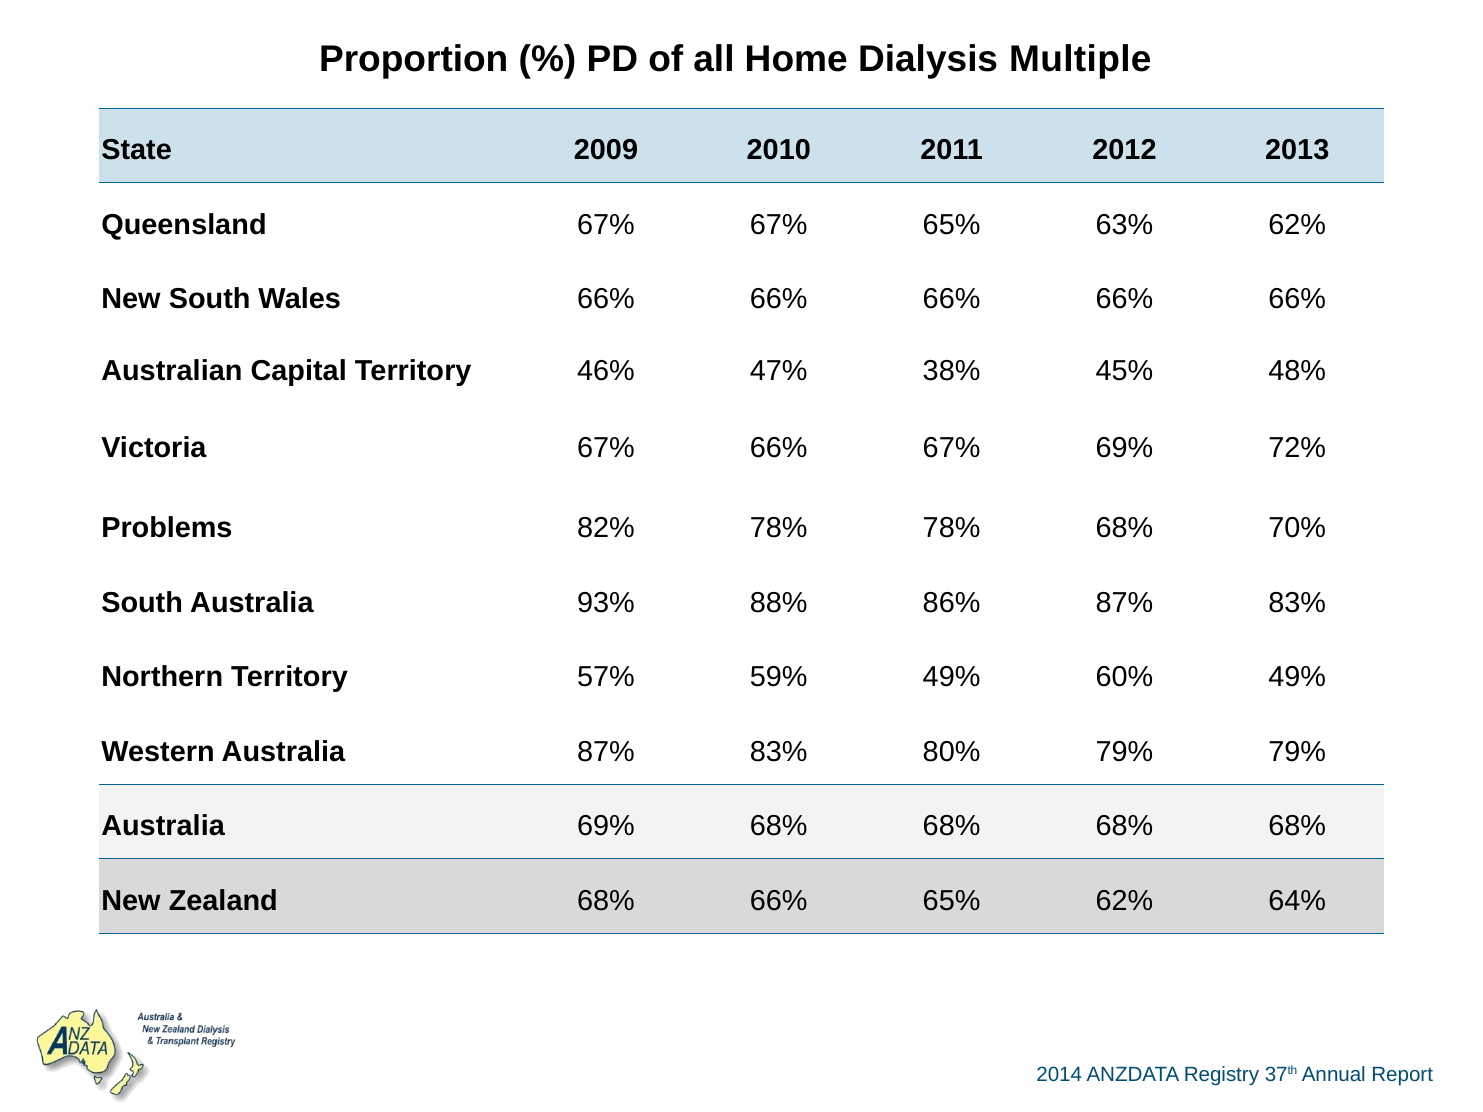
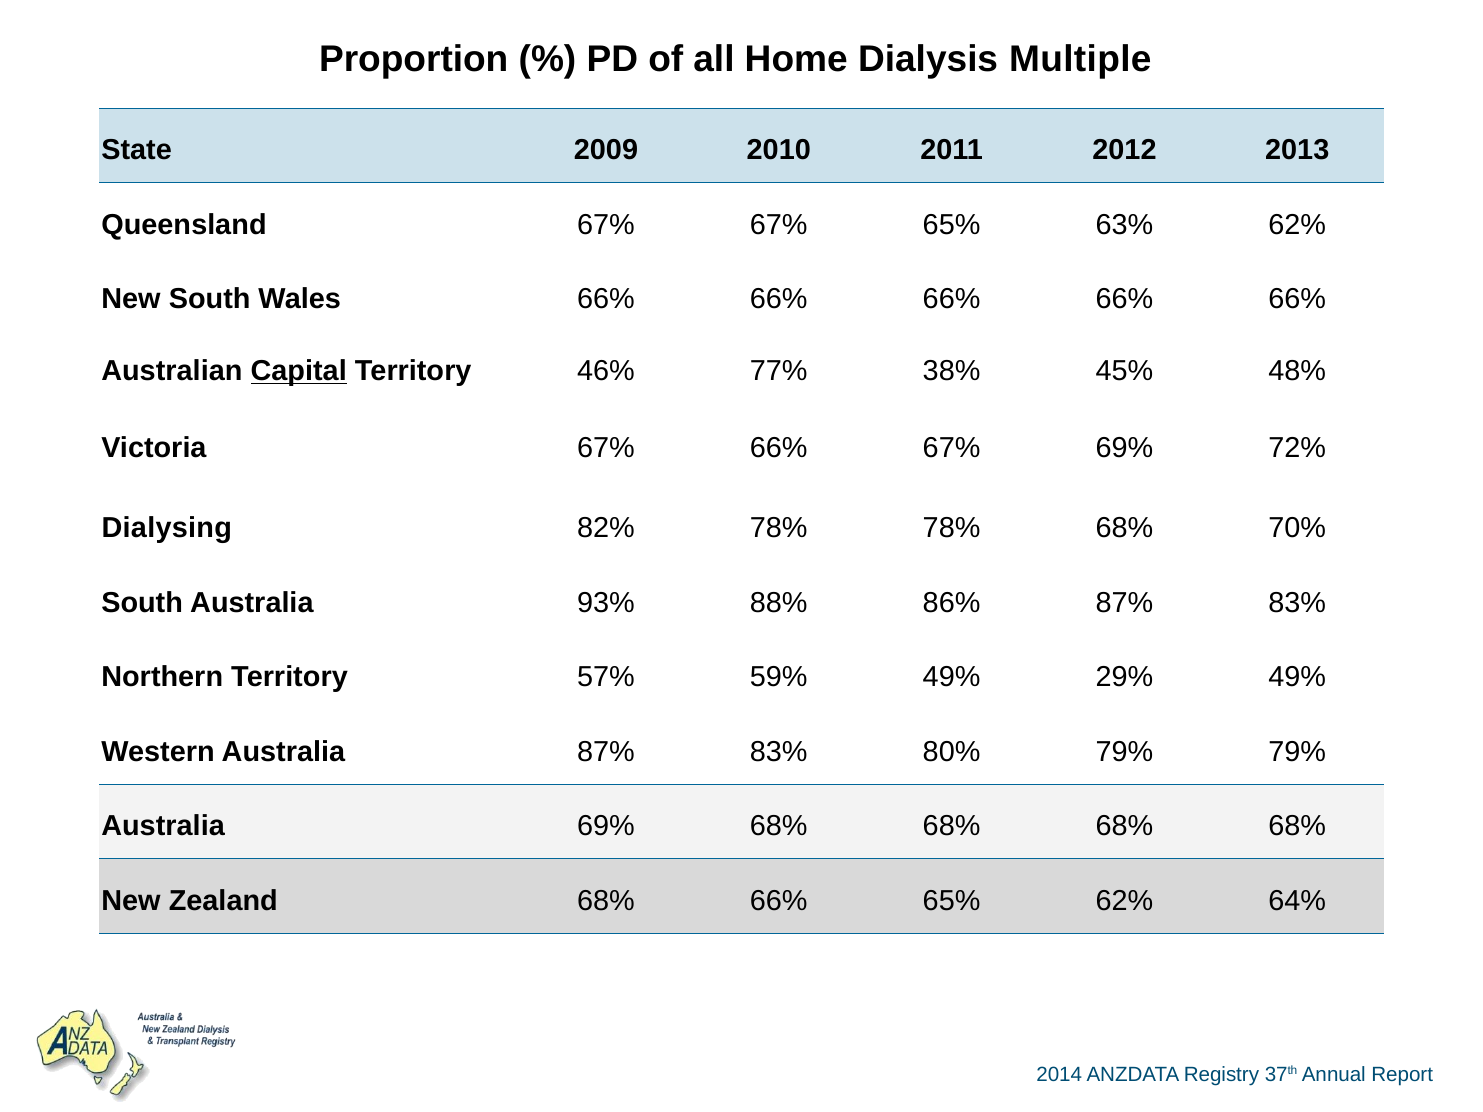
Capital underline: none -> present
47%: 47% -> 77%
Problems: Problems -> Dialysing
60%: 60% -> 29%
